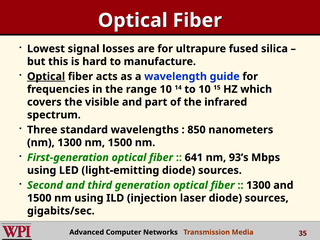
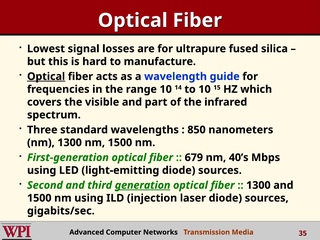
641: 641 -> 679
93’s: 93’s -> 40’s
generation underline: none -> present
